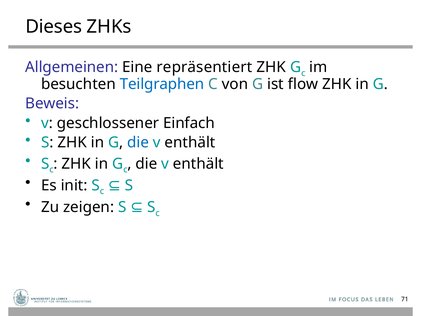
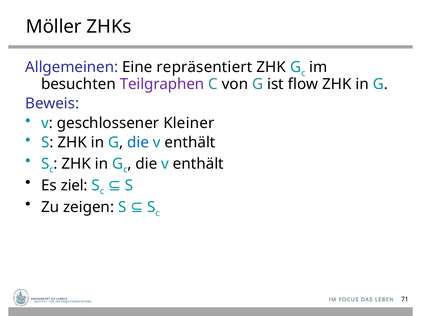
Dieses: Dieses -> Möller
Teilgraphen colour: blue -> purple
Einfach: Einfach -> Kleiner
init: init -> ziel
